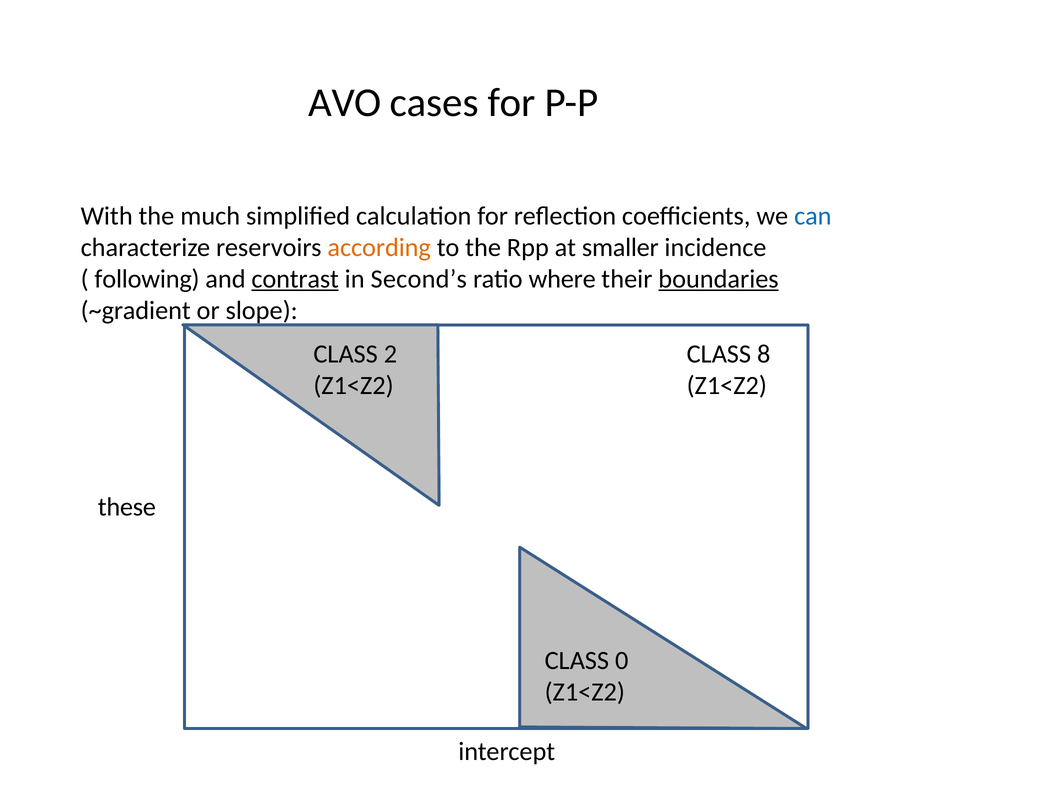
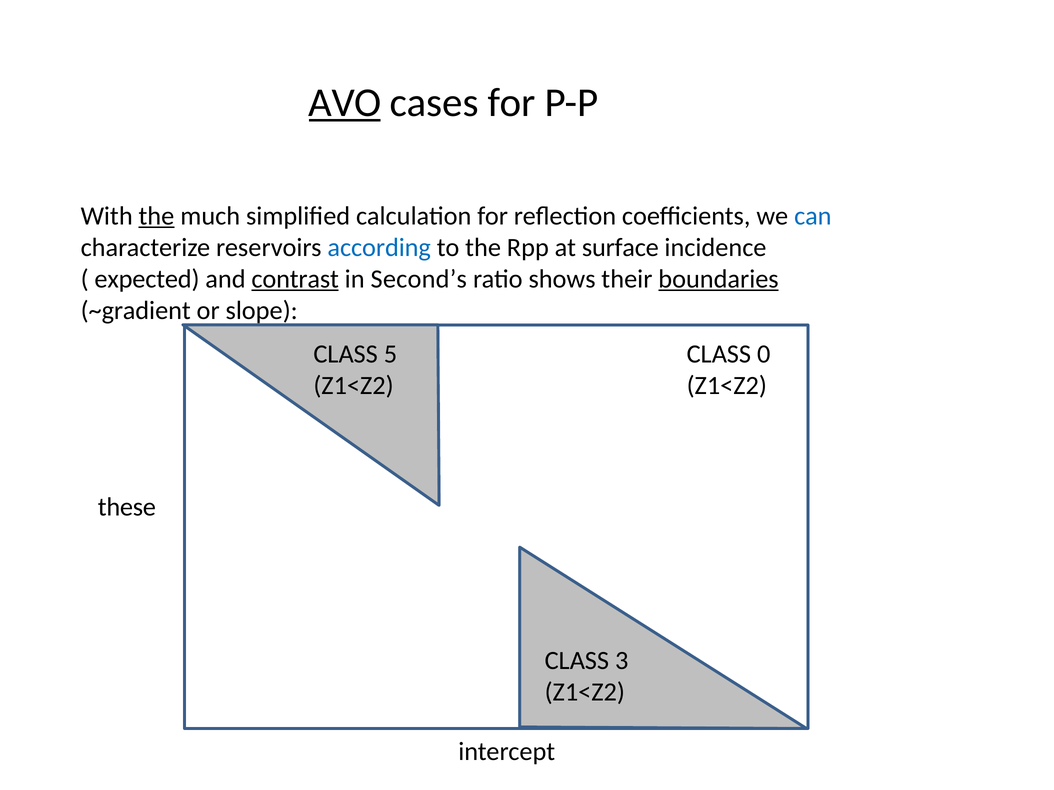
AVO underline: none -> present
the at (156, 216) underline: none -> present
according colour: orange -> blue
smaller: smaller -> surface
following: following -> expected
where: where -> shows
2: 2 -> 5
8: 8 -> 0
0: 0 -> 3
